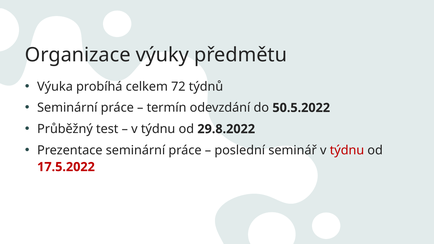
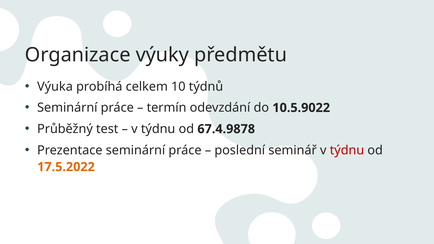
72: 72 -> 10
50.5.2022: 50.5.2022 -> 10.5.9022
29.8.2022: 29.8.2022 -> 67.4.9878
17.5.2022 colour: red -> orange
